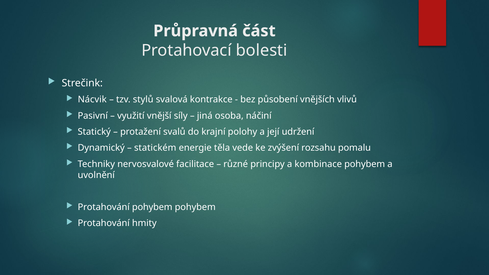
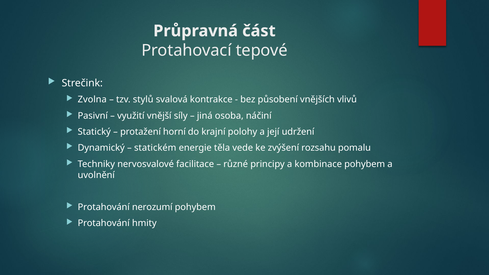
bolesti: bolesti -> tepové
Nácvik: Nácvik -> Zvolna
svalů: svalů -> horní
Protahování pohybem: pohybem -> nerozumí
